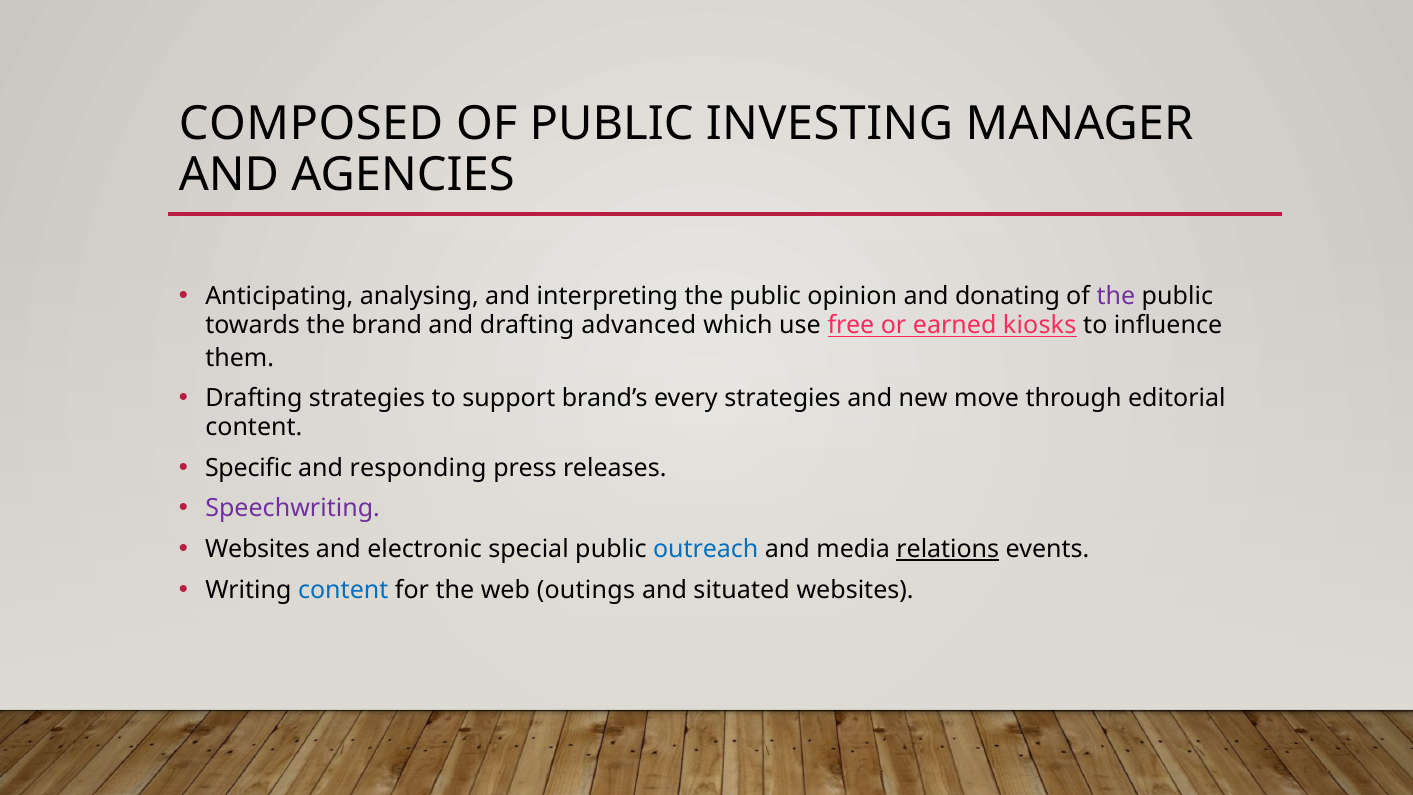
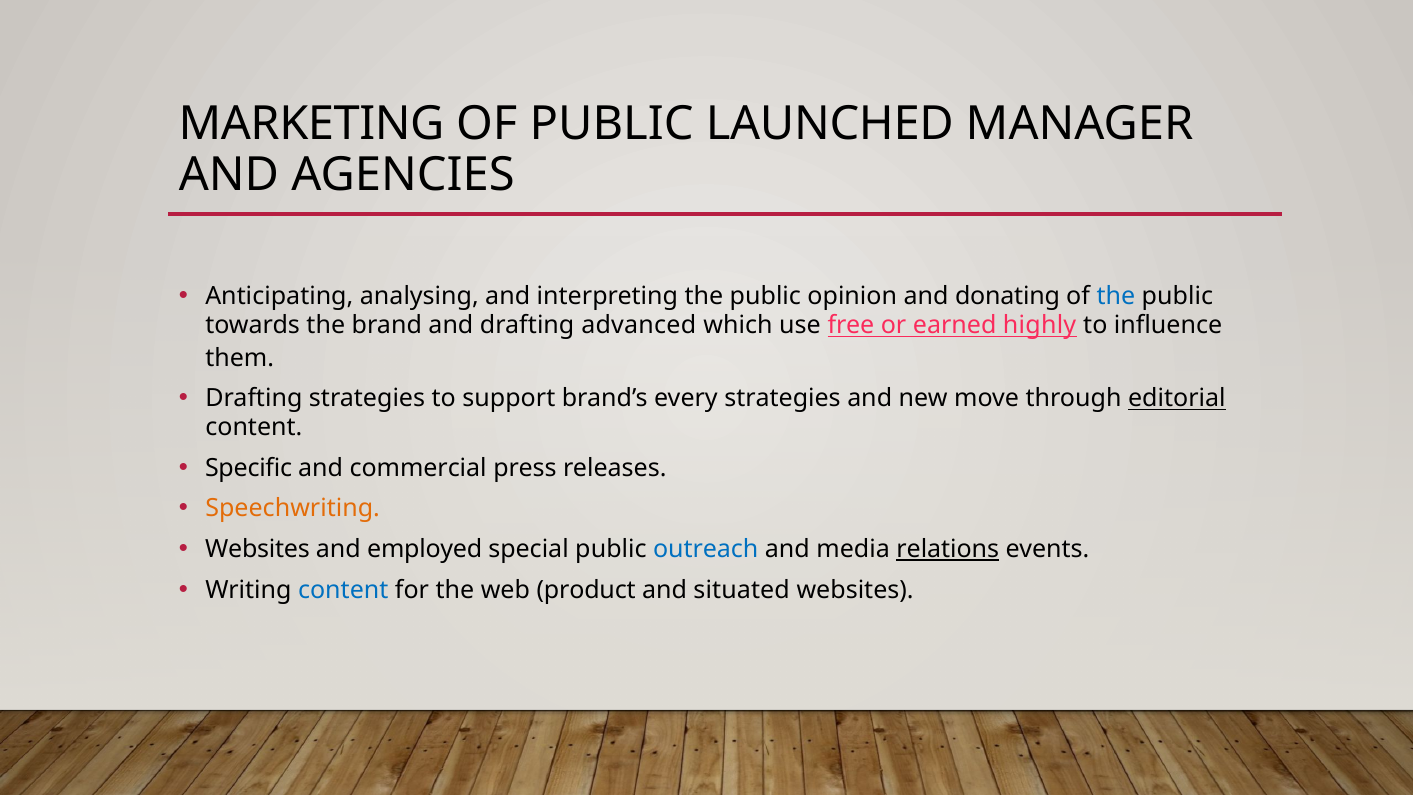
COMPOSED: COMPOSED -> MARKETING
INVESTING: INVESTING -> LAUNCHED
the at (1116, 296) colour: purple -> blue
kiosks: kiosks -> highly
editorial underline: none -> present
responding: responding -> commercial
Speechwriting colour: purple -> orange
electronic: electronic -> employed
outings: outings -> product
